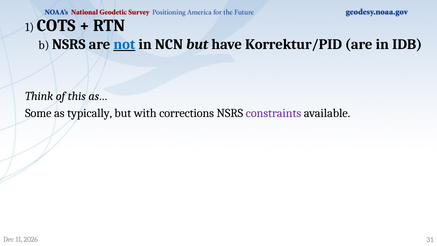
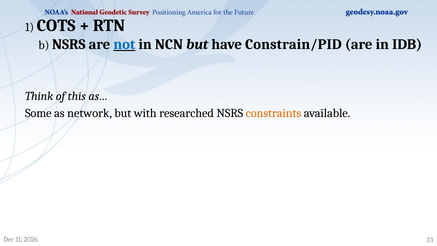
Korrektur/PID: Korrektur/PID -> Constrain/PID
typically: typically -> network
corrections: corrections -> researched
constraints colour: purple -> orange
